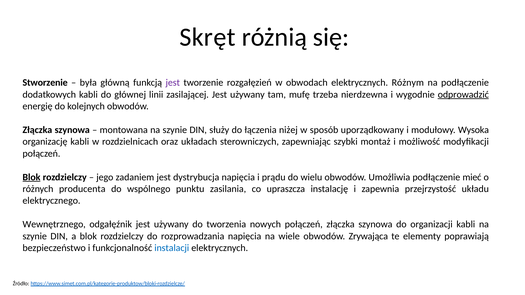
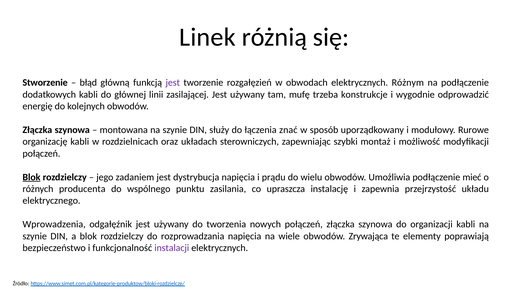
Skręt: Skręt -> Linek
była: była -> błąd
nierdzewna: nierdzewna -> konstrukcje
odprowadzić underline: present -> none
niżej: niżej -> znać
Wysoka: Wysoka -> Rurowe
Wewnętrznego: Wewnętrznego -> Wprowadzenia
instalacji colour: blue -> purple
